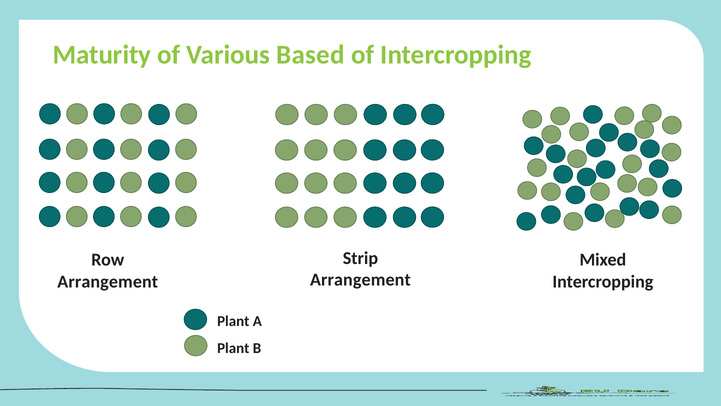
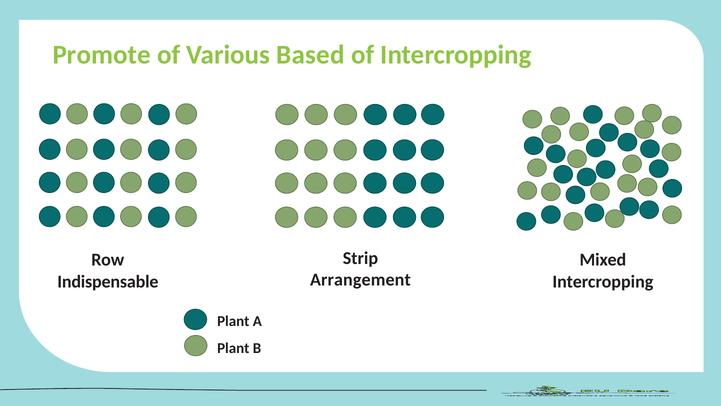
Maturity: Maturity -> Promote
Arrangement at (108, 281): Arrangement -> Indispensable
